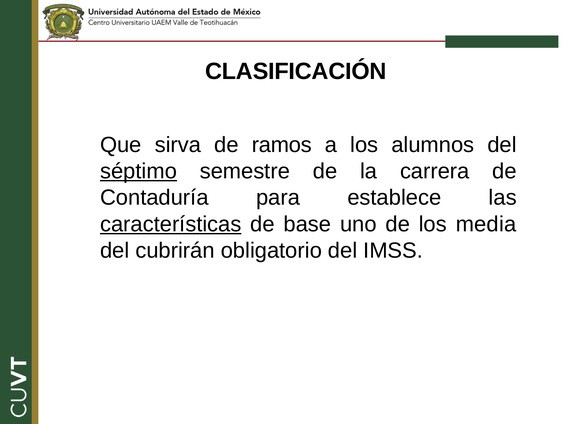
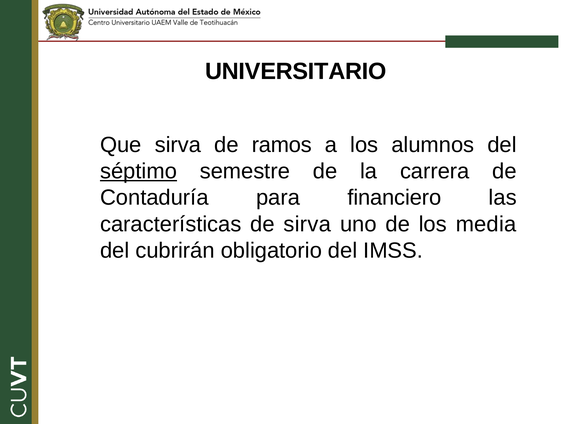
CLASIFICACIÓN: CLASIFICACIÓN -> UNIVERSITARIO
establece: establece -> financiero
características underline: present -> none
de base: base -> sirva
